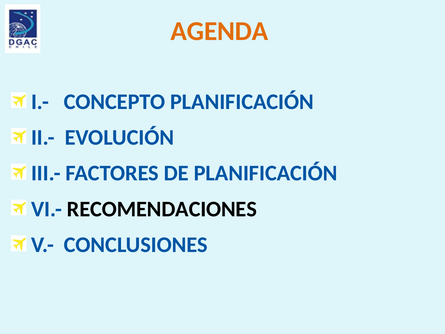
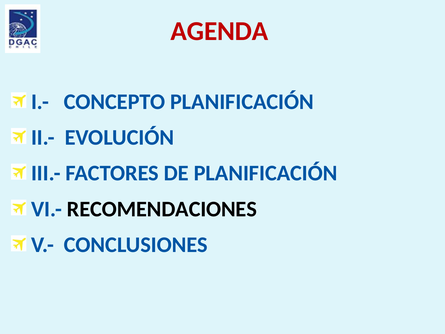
AGENDA colour: orange -> red
